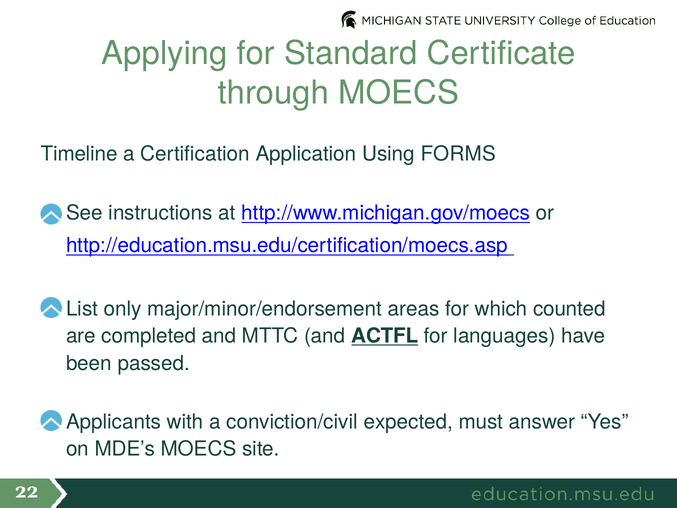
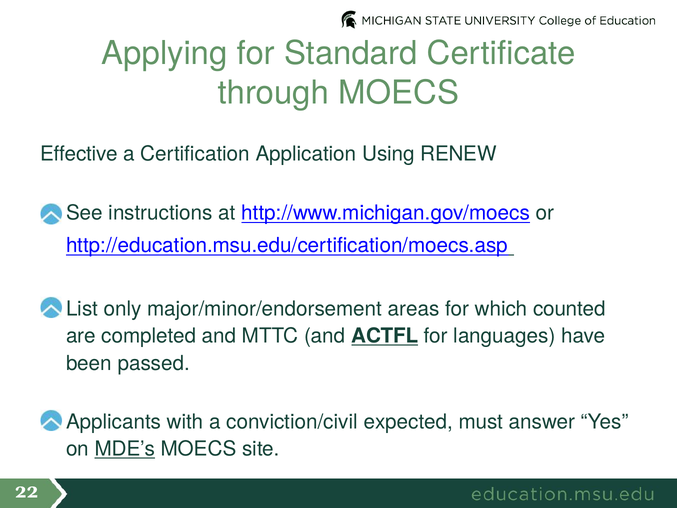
Timeline: Timeline -> Effective
FORMS: FORMS -> RENEW
MDE’s underline: none -> present
